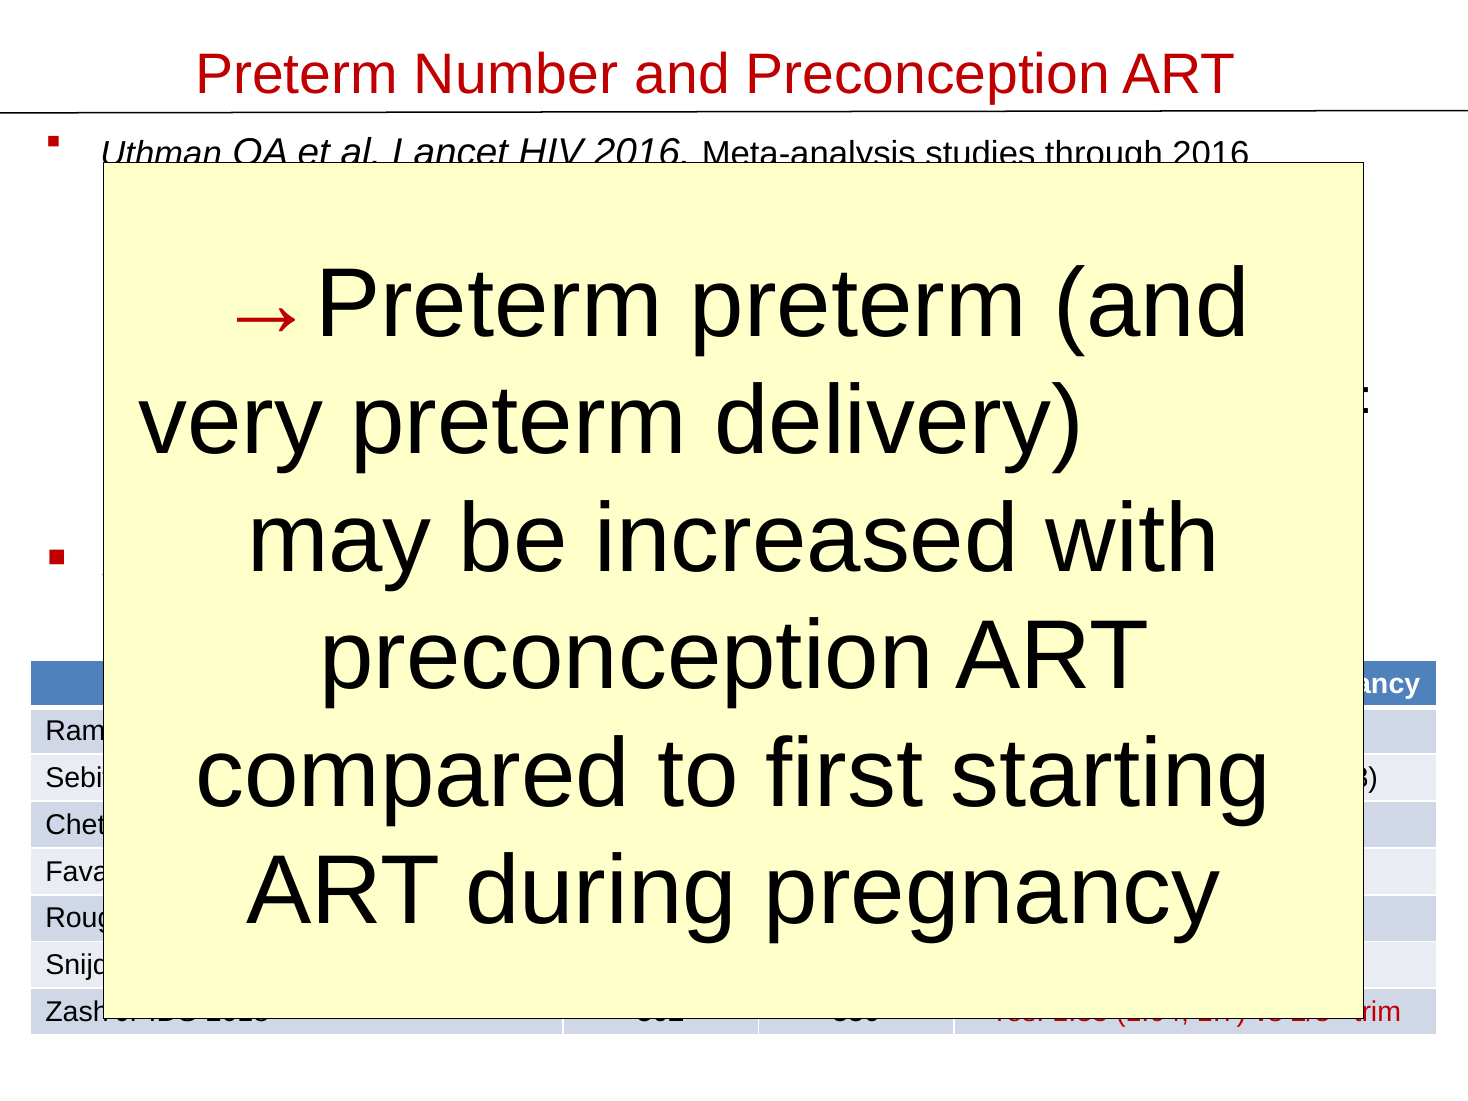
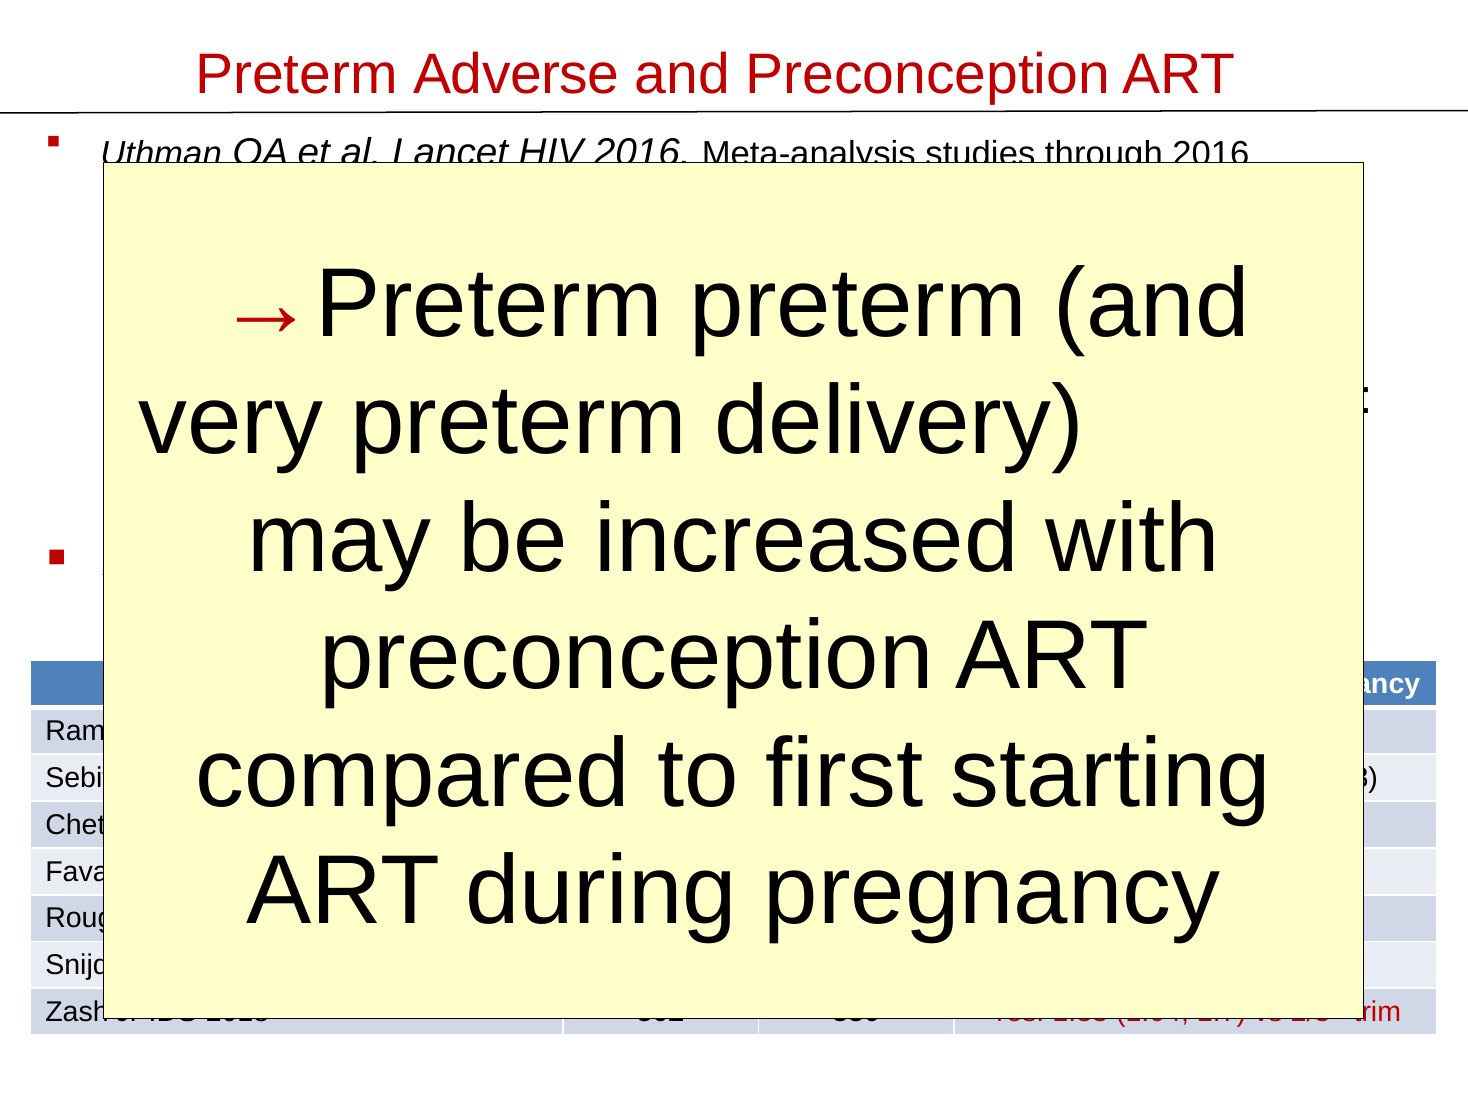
Number: Number -> Adverse
